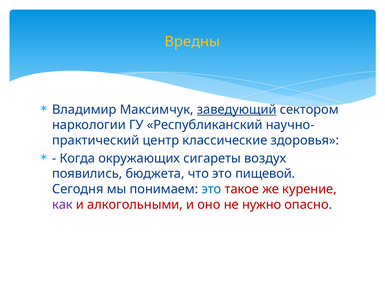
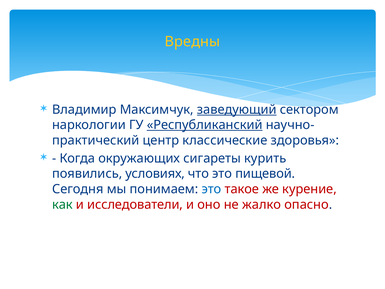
Республиканский underline: none -> present
воздух: воздух -> курить
бюджета: бюджета -> условиях
как colour: purple -> green
алкогольными: алкогольными -> исследователи
нужно: нужно -> жалко
